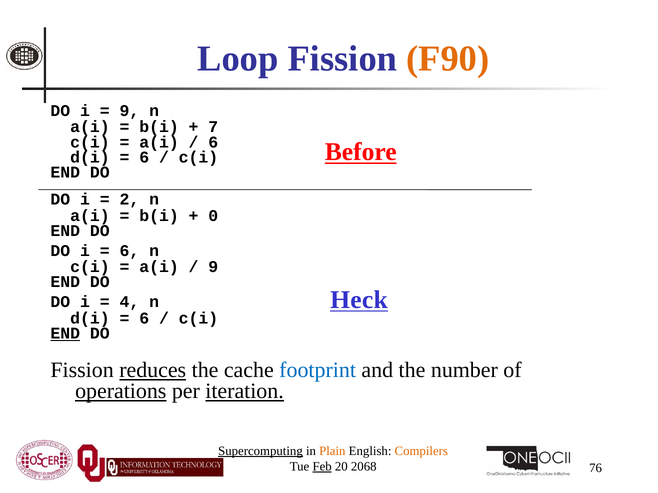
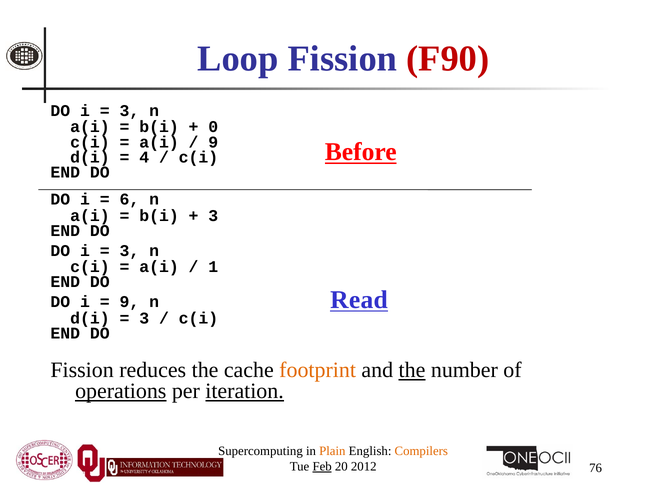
F90 colour: orange -> red
9 at (129, 111): 9 -> 3
7: 7 -> 0
6 at (213, 142): 6 -> 9
6 at (144, 157): 6 -> 4
2: 2 -> 6
0 at (213, 216): 0 -> 3
6 at (129, 251): 6 -> 3
9 at (213, 267): 9 -> 1
Heck: Heck -> Read
4 at (129, 302): 4 -> 9
6 at (144, 319): 6 -> 3
END at (65, 334) underline: present -> none
reduces underline: present -> none
footprint colour: blue -> orange
the at (412, 371) underline: none -> present
Supercomputing underline: present -> none
2068: 2068 -> 2012
